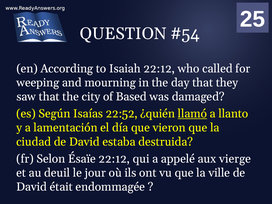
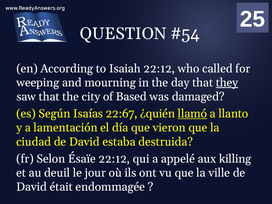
they underline: none -> present
22:52: 22:52 -> 22:67
vierge: vierge -> killing
